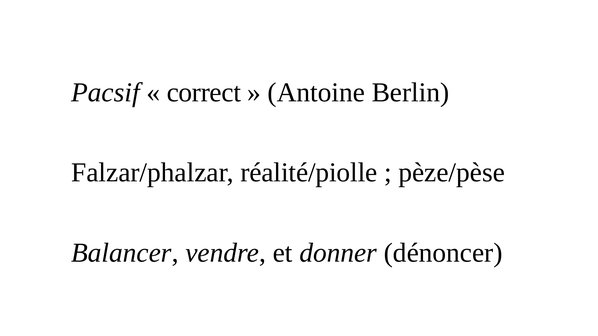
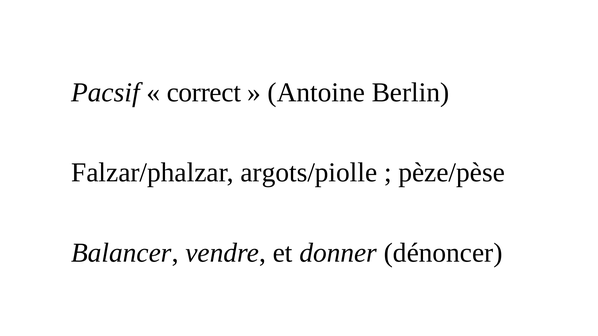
réalité/piolle: réalité/piolle -> argots/piolle
